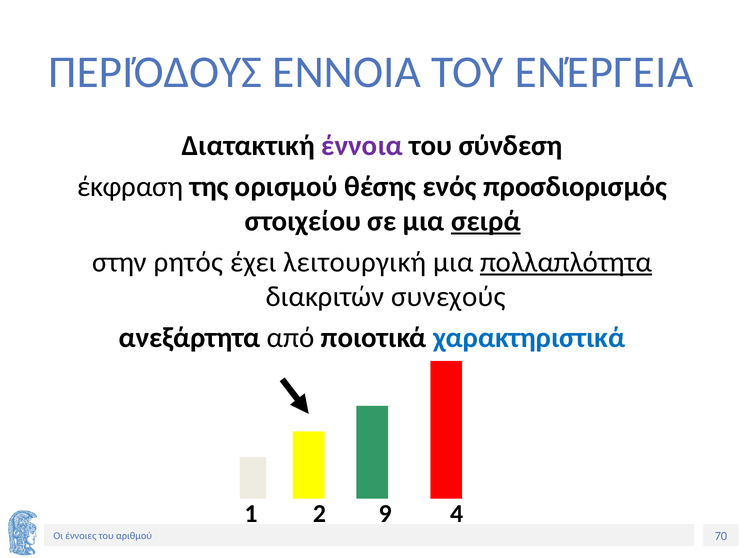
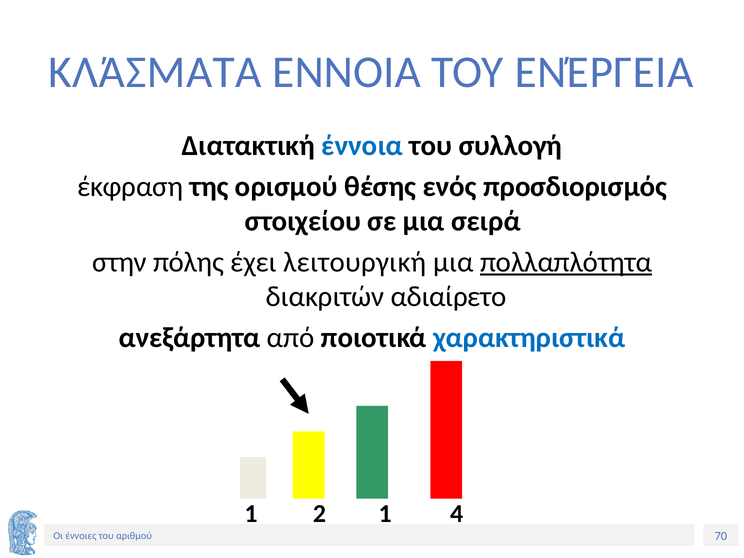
ΠΕΡΙΌΔΟΥΣ: ΠΕΡΙΌΔΟΥΣ -> ΚΛΆΣΜΑΤΑ
έννοια colour: purple -> blue
σύνδεση: σύνδεση -> συλλογή
σειρά underline: present -> none
ρητός: ρητός -> πόλης
συνεχούς: συνεχούς -> αδιαίρετο
2 9: 9 -> 1
